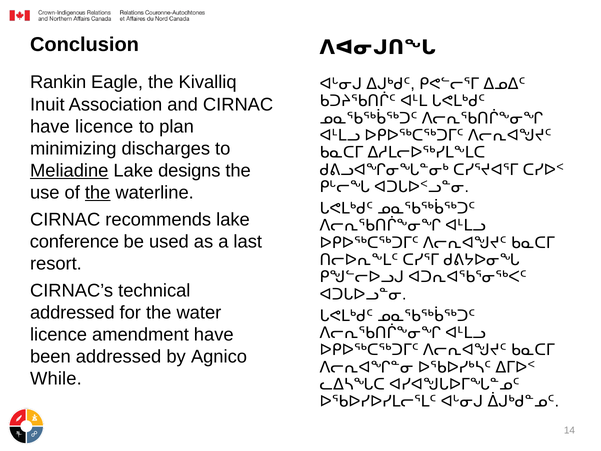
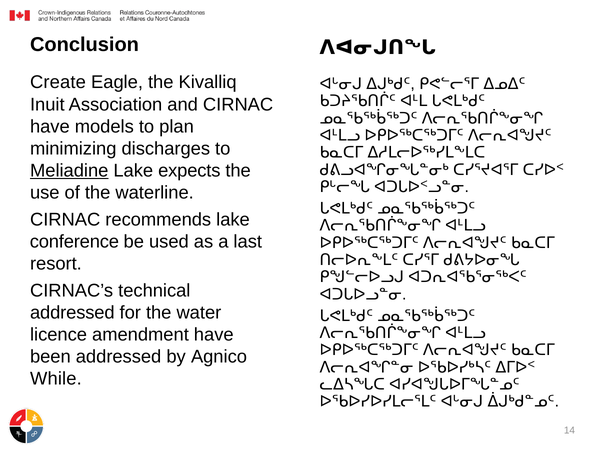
Rankin: Rankin -> Create
have licence: licence -> models
designs: designs -> expects
the at (98, 192) underline: present -> none
